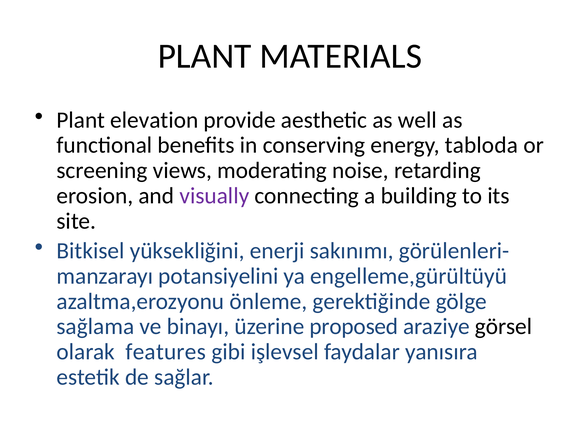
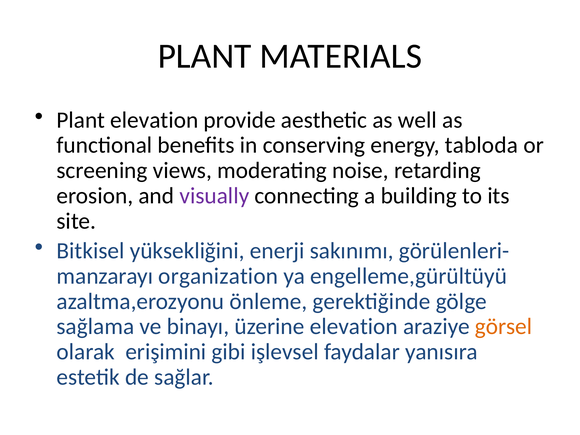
potansiyelini: potansiyelini -> organization
üzerine proposed: proposed -> elevation
görsel colour: black -> orange
features: features -> erişimini
